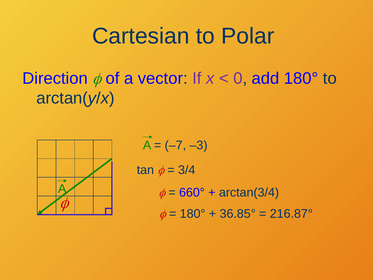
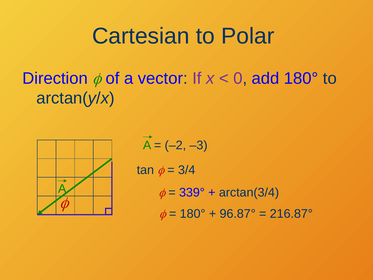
–7: –7 -> –2
660°: 660° -> 339°
36.85°: 36.85° -> 96.87°
